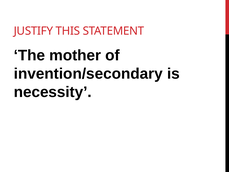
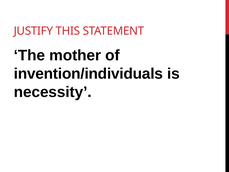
invention/secondary: invention/secondary -> invention/individuals
